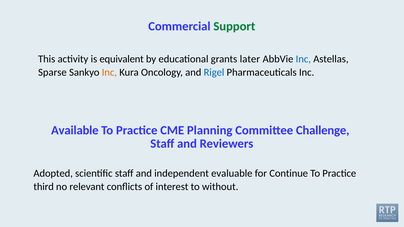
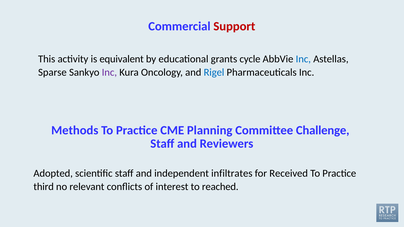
Support colour: green -> red
later: later -> cycle
Inc at (109, 72) colour: orange -> purple
Available: Available -> Methods
evaluable: evaluable -> infiltrates
Continue: Continue -> Received
without: without -> reached
